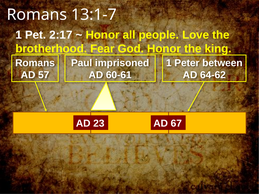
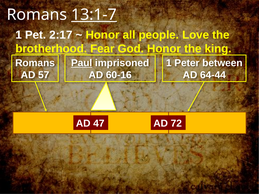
13:1-7 underline: none -> present
Paul underline: none -> present
60-61: 60-61 -> 60-16
64-62: 64-62 -> 64-44
23: 23 -> 47
67: 67 -> 72
